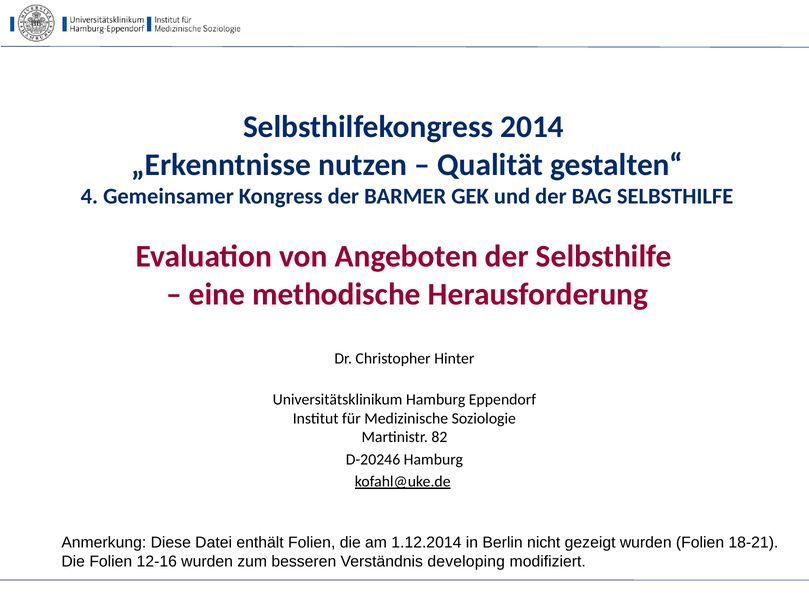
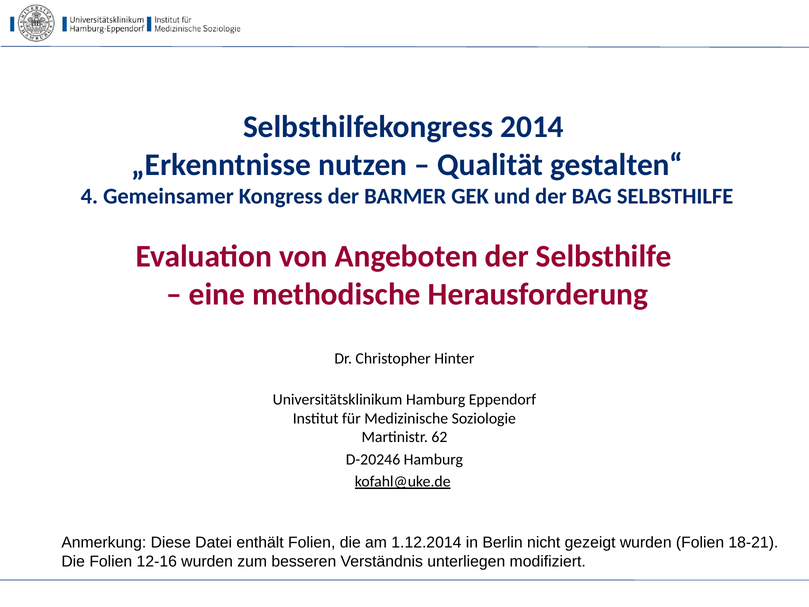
82: 82 -> 62
developing: developing -> unterliegen
